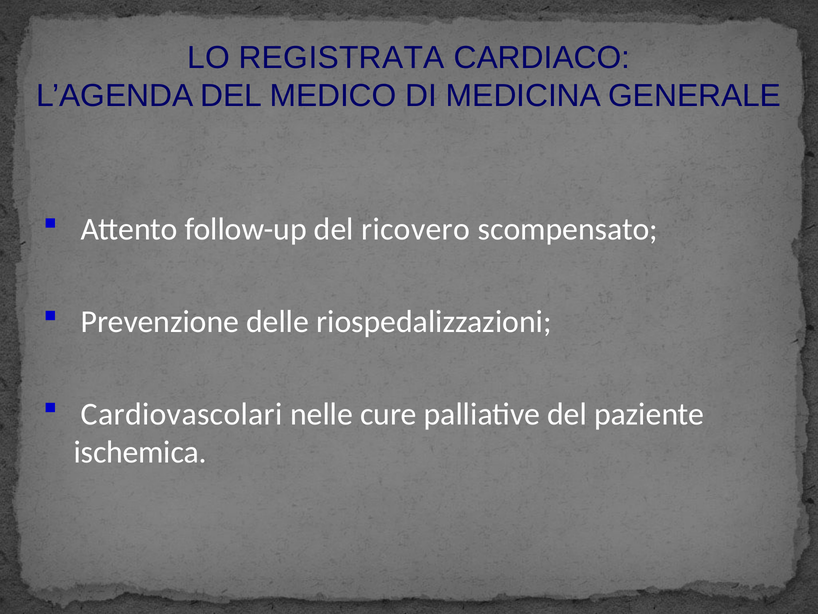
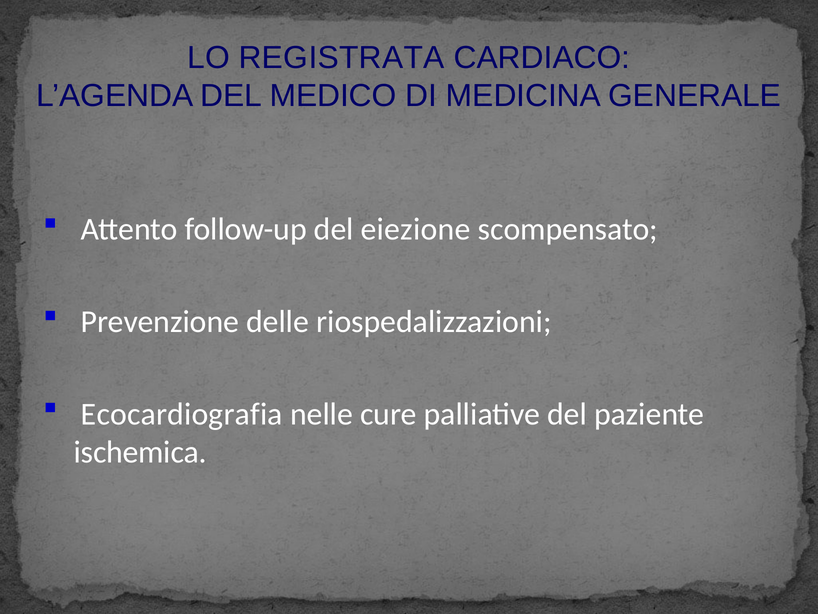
ricovero: ricovero -> eiezione
Cardiovascolari: Cardiovascolari -> Ecocardiografia
